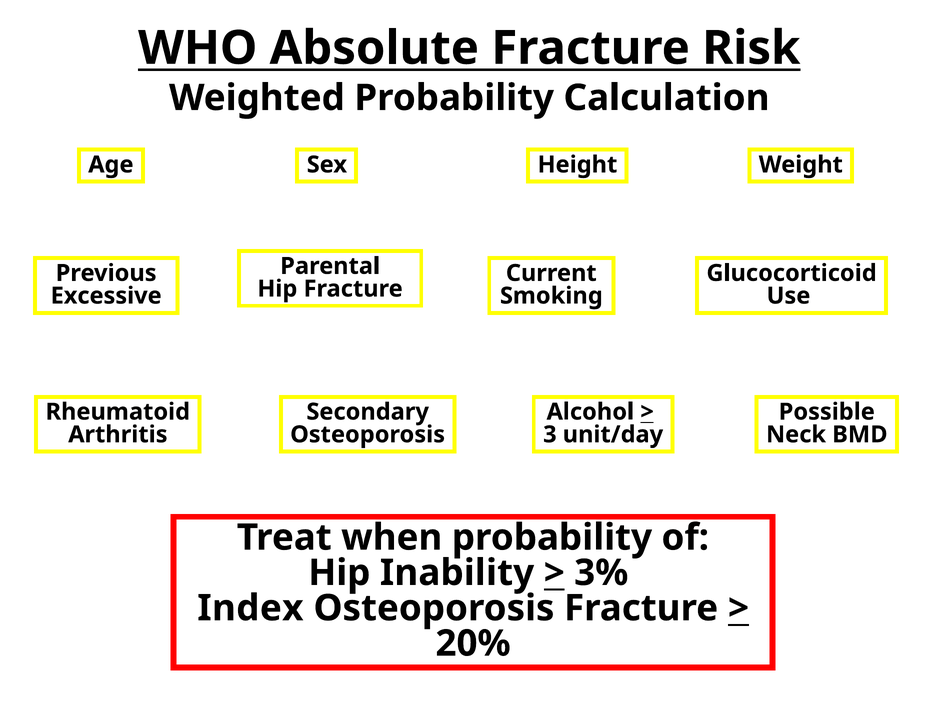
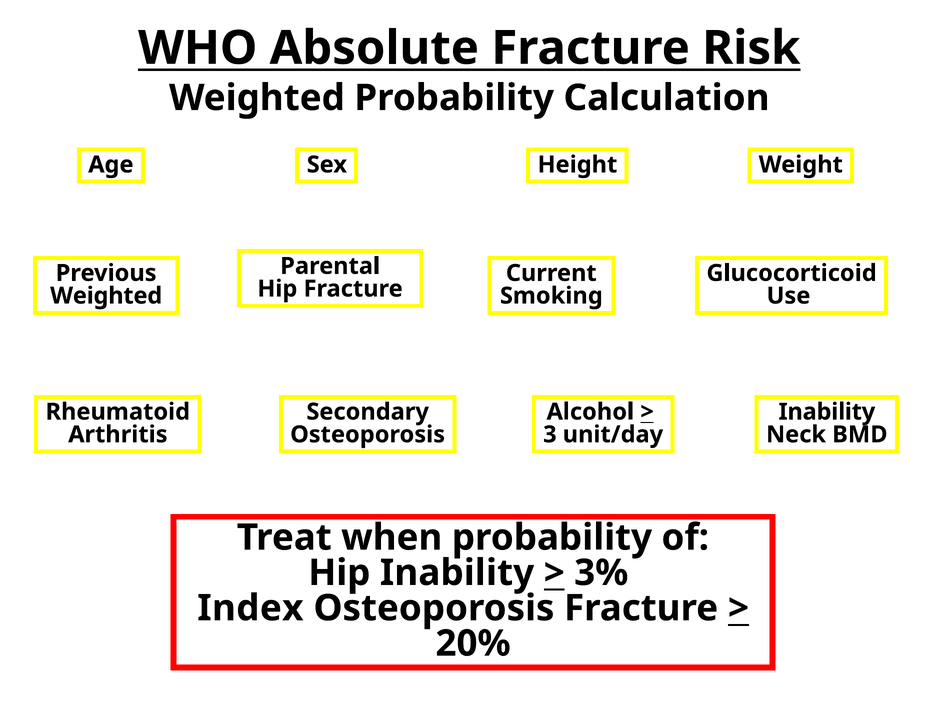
Excessive at (106, 296): Excessive -> Weighted
Possible at (827, 412): Possible -> Inability
